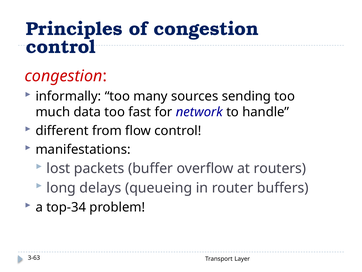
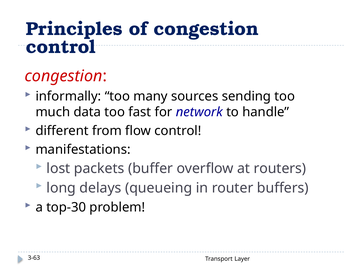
top-34: top-34 -> top-30
